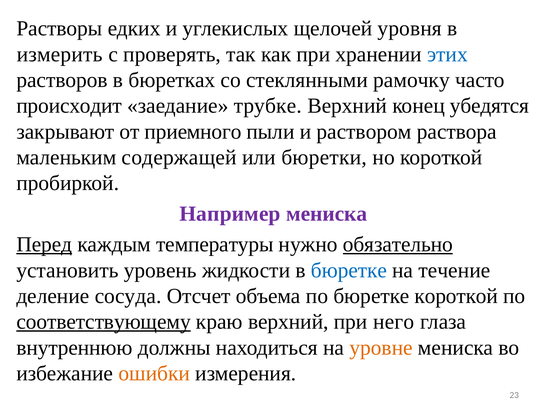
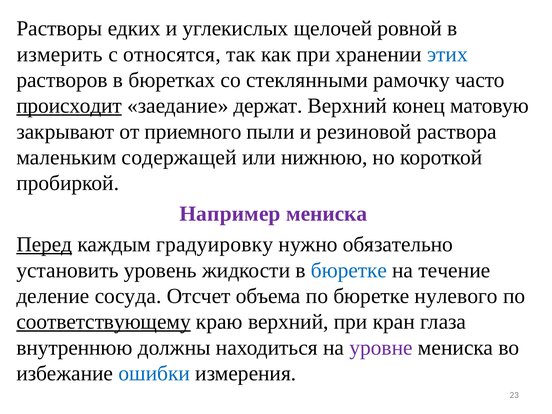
уровня: уровня -> ровной
проверять: проверять -> относятся
происходит underline: none -> present
трубке: трубке -> держат
убедятся: убедятся -> матовую
раствором: раствором -> резиновой
бюретки: бюретки -> нижнюю
температуры: температуры -> градуировку
обязательно underline: present -> none
бюретке короткой: короткой -> нулевого
него: него -> кран
уровне colour: orange -> purple
ошибки colour: orange -> blue
